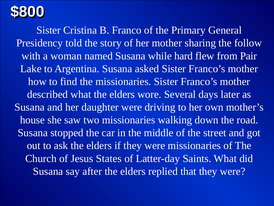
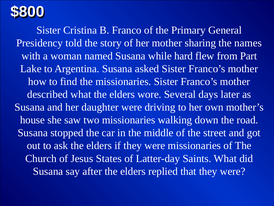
follow: follow -> names
Pair: Pair -> Part
